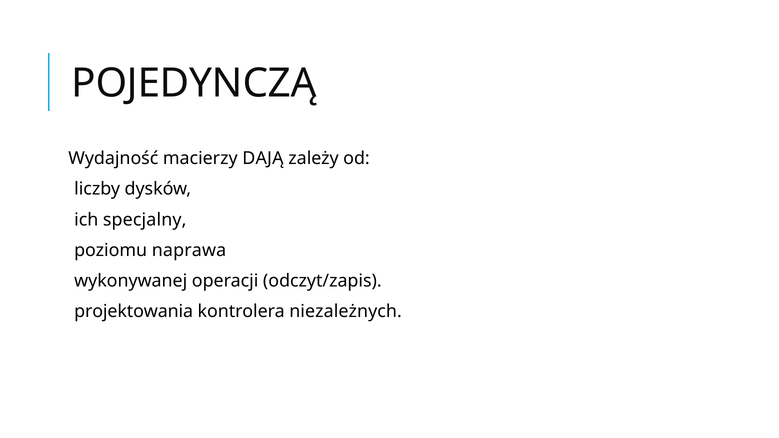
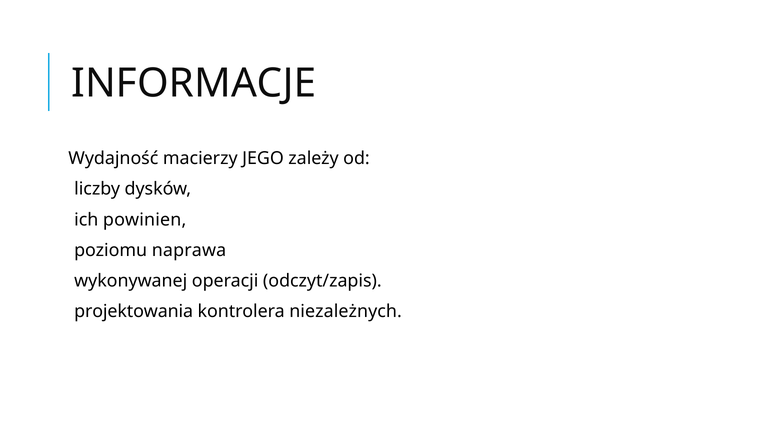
POJEDYNCZĄ: POJEDYNCZĄ -> INFORMACJE
DAJĄ: DAJĄ -> JEGO
specjalny: specjalny -> powinien
